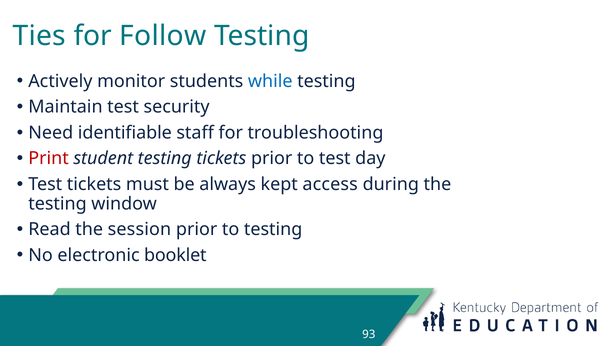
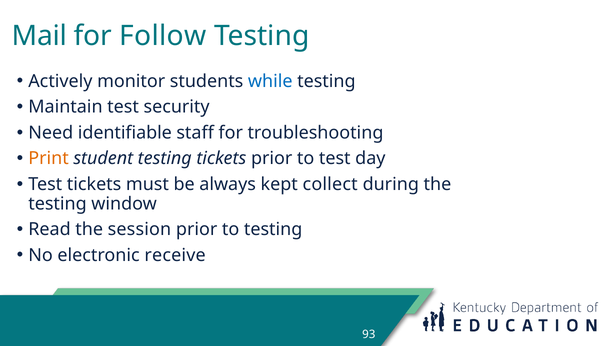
Ties: Ties -> Mail
Print colour: red -> orange
access: access -> collect
booklet: booklet -> receive
